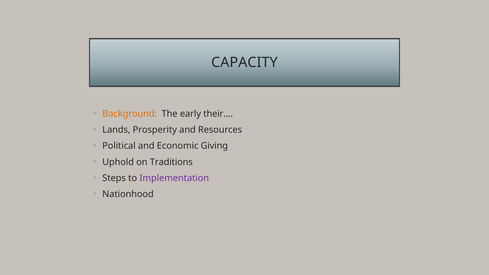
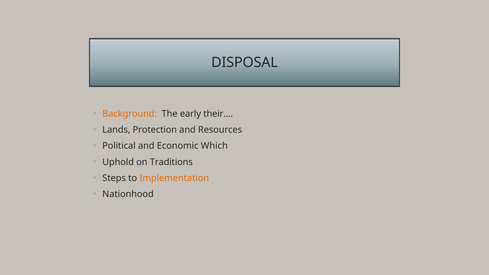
CAPACITY: CAPACITY -> DISPOSAL
Prosperity: Prosperity -> Protection
Giving: Giving -> Which
Implementation colour: purple -> orange
